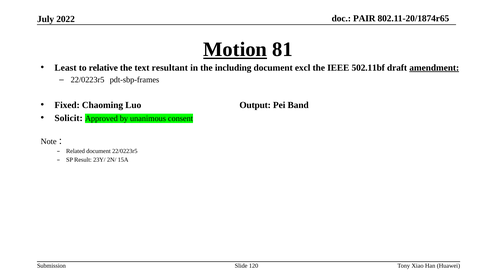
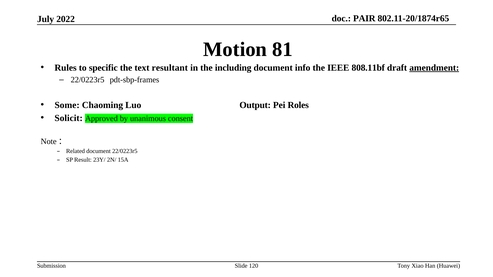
Motion underline: present -> none
Least: Least -> Rules
relative: relative -> specific
excl: excl -> info
502.11bf: 502.11bf -> 808.11bf
Fixed: Fixed -> Some
Band: Band -> Roles
